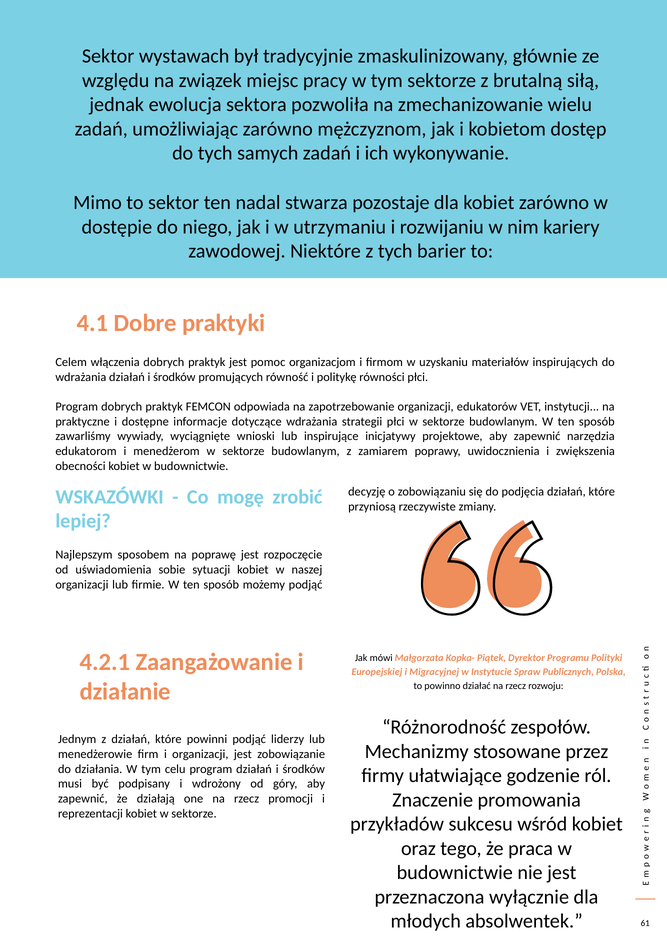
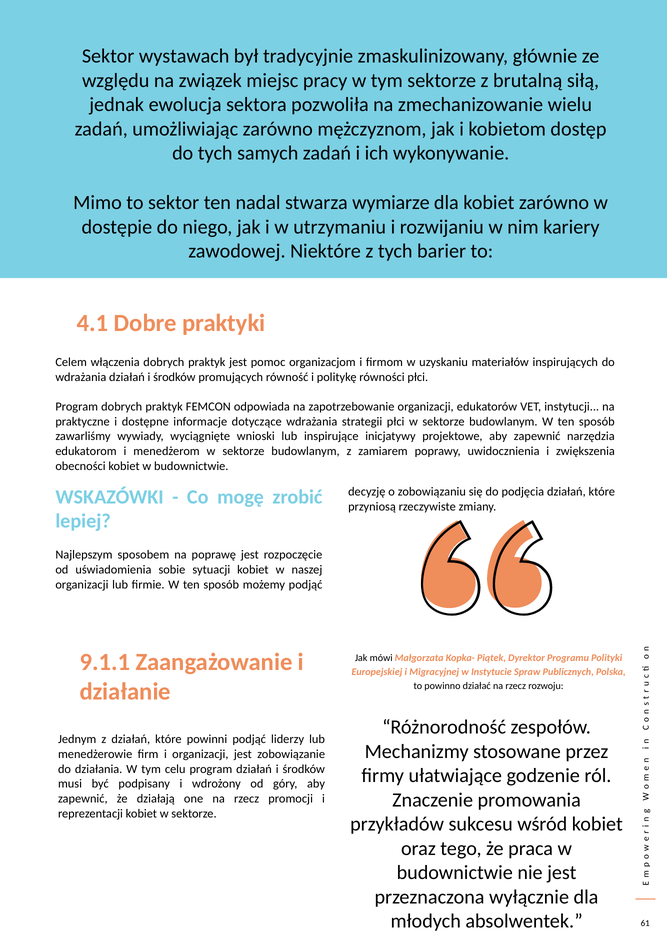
pozostaje: pozostaje -> wymiarze
4.2.1: 4.2.1 -> 9.1.1
